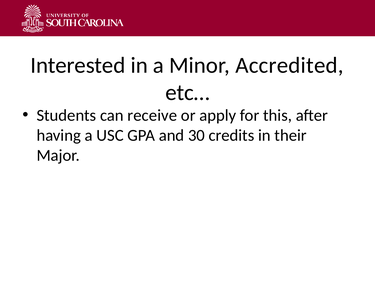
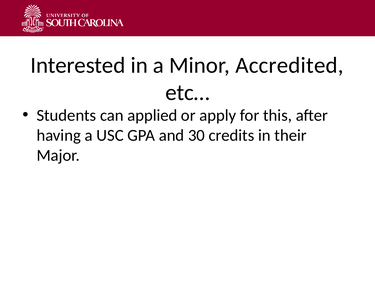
receive: receive -> applied
